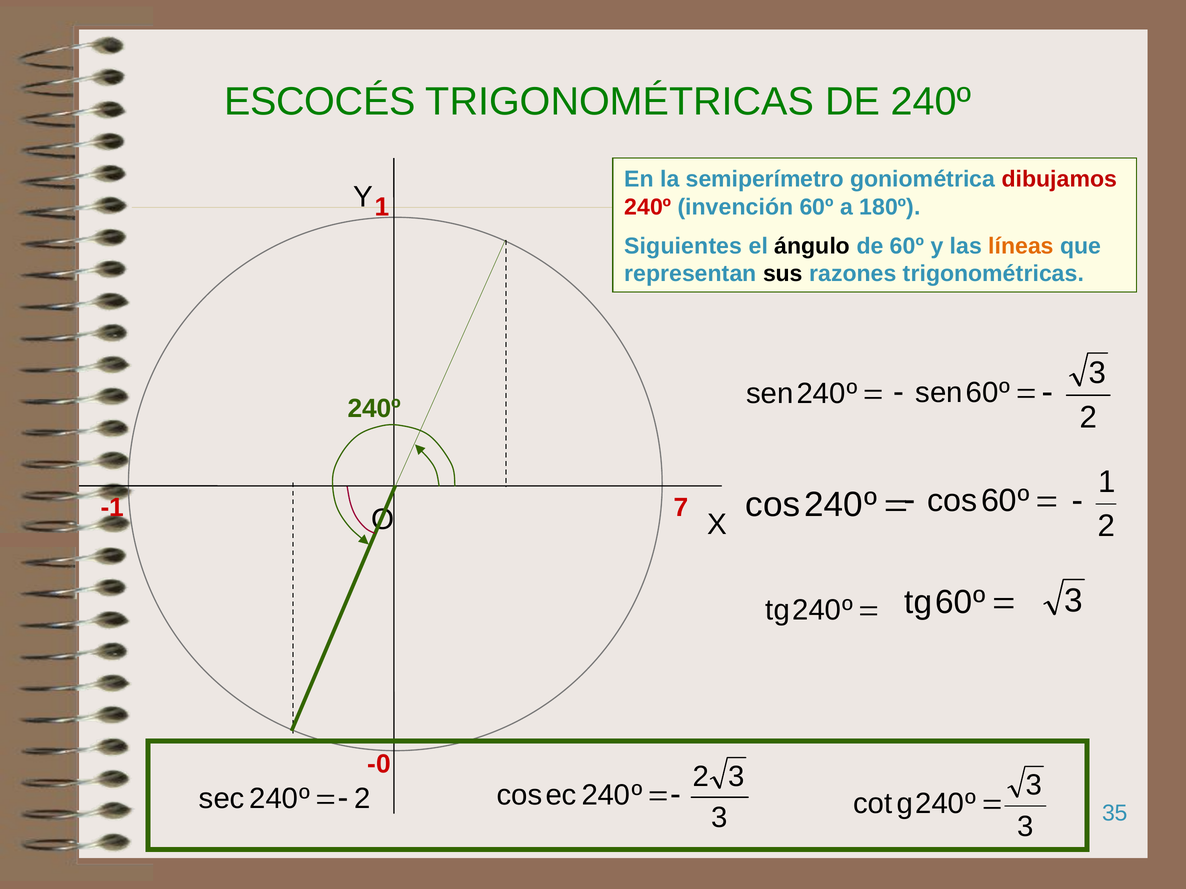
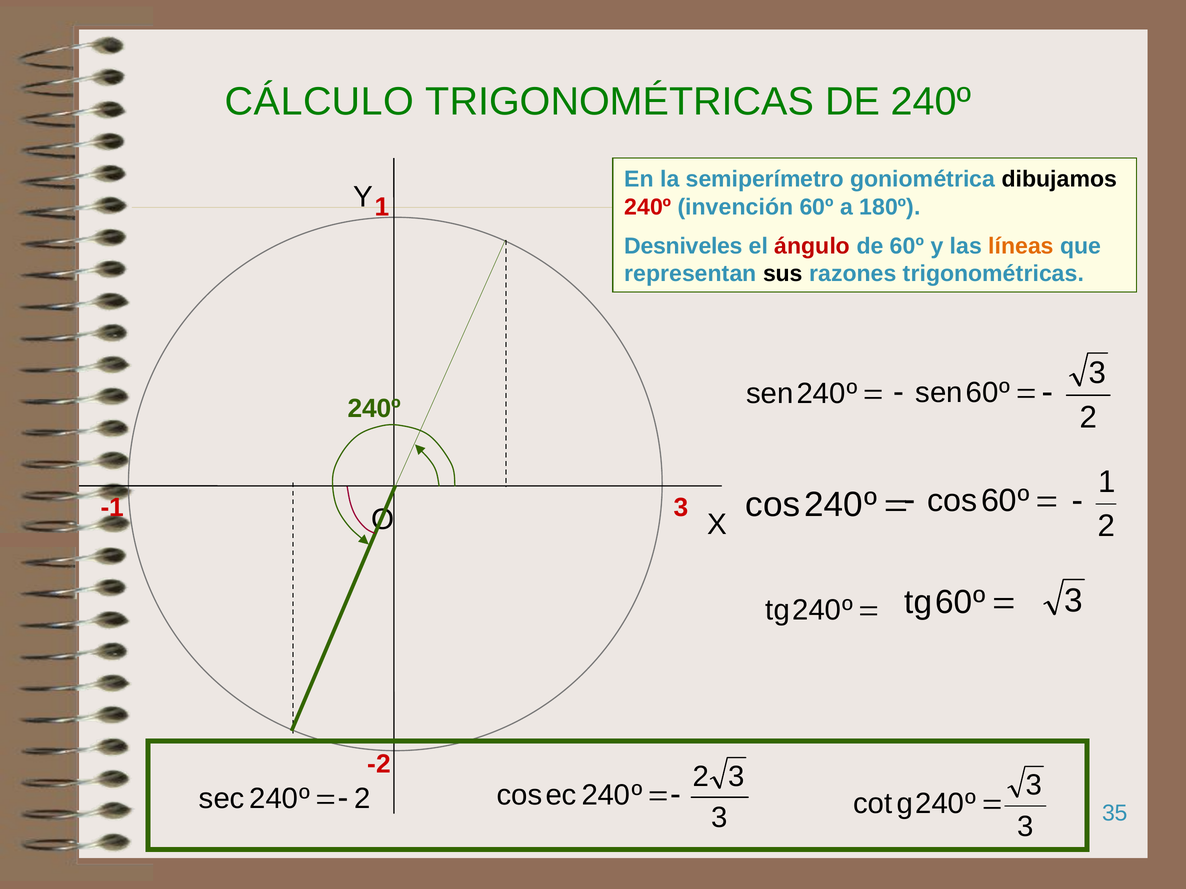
ESCOCÉS: ESCOCÉS -> CÁLCULO
dibujamos colour: red -> black
Siguientes: Siguientes -> Desniveles
ángulo colour: black -> red
O 7: 7 -> 3
-0: -0 -> -2
